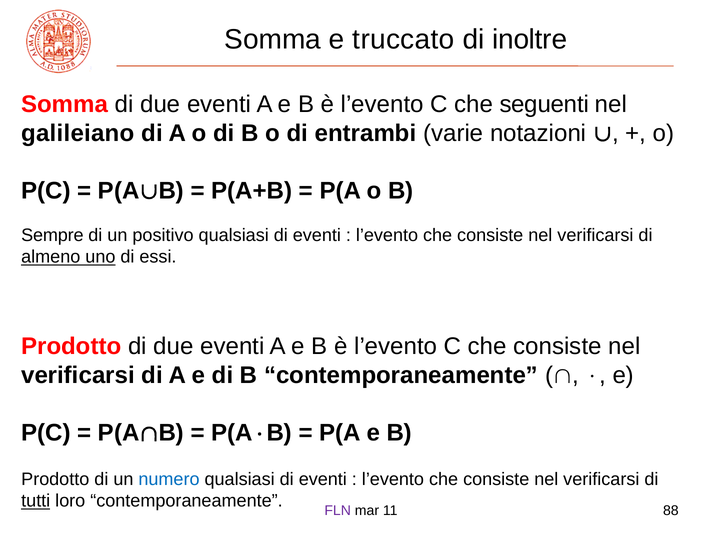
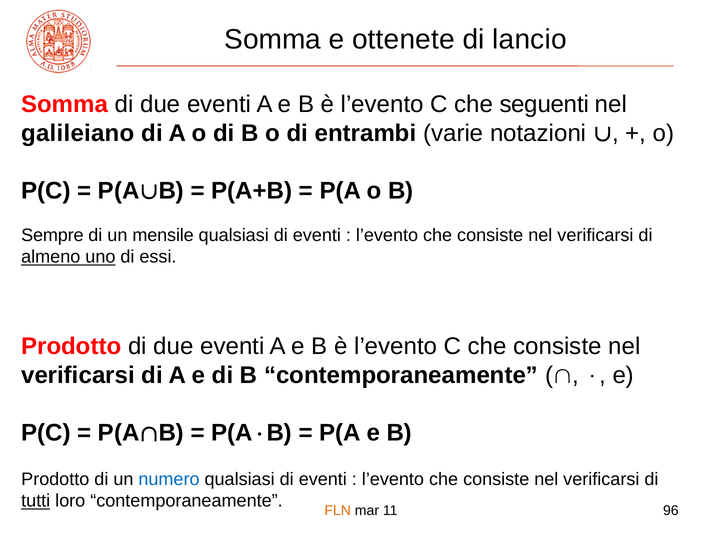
truccato: truccato -> ottenete
inoltre: inoltre -> lancio
positivo: positivo -> mensile
FLN colour: purple -> orange
88: 88 -> 96
